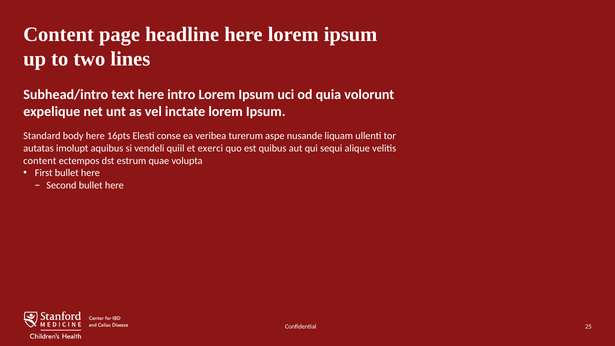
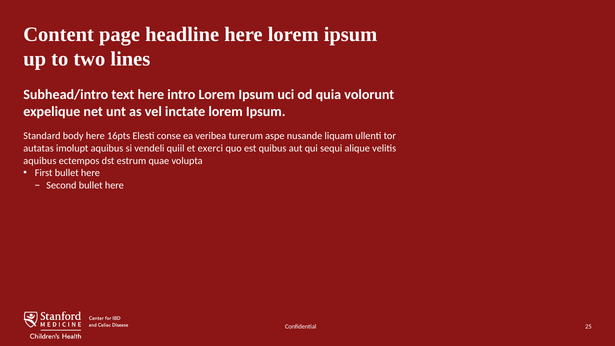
content at (40, 161): content -> aquibus
